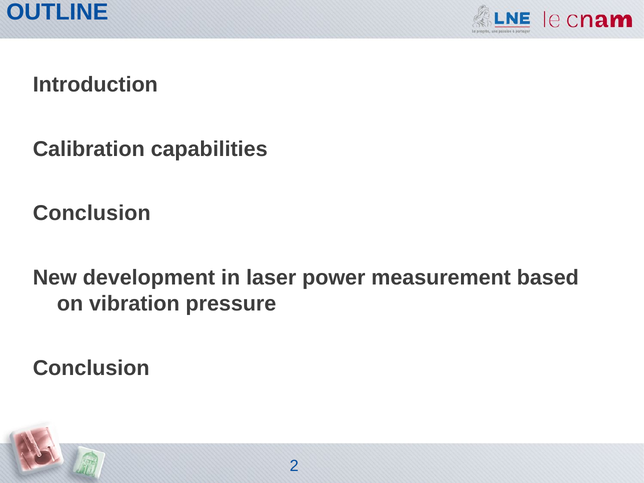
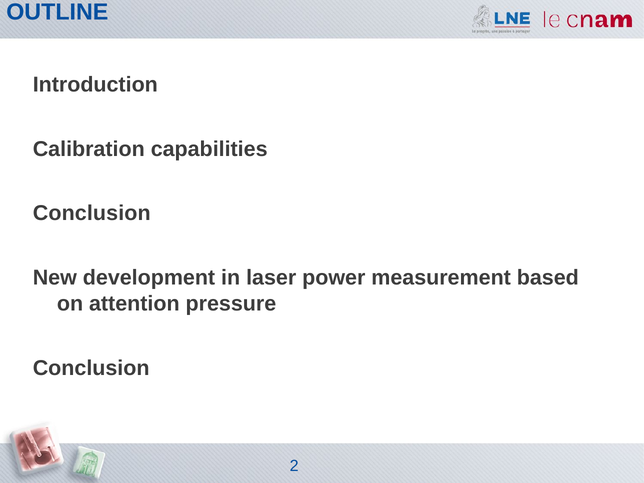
vibration: vibration -> attention
